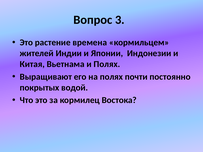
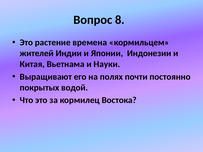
3: 3 -> 8
и Полях: Полях -> Науки
